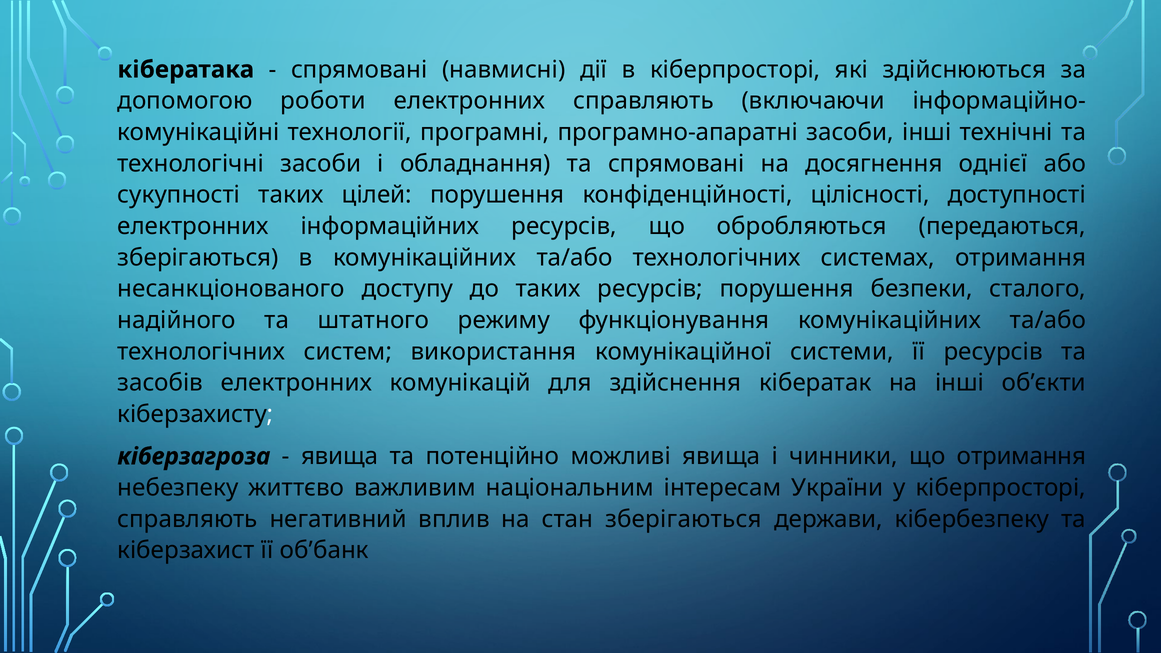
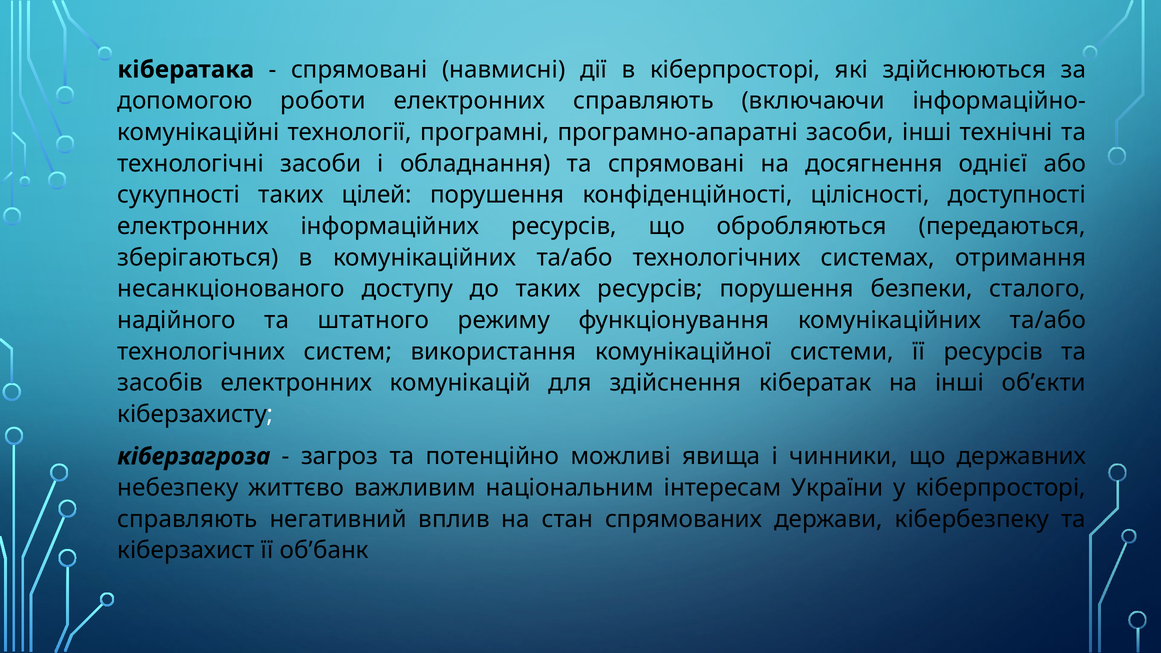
явища at (340, 456): явища -> загроз
що отримання: отримання -> державних
стан зберігаються: зберігаються -> спрямованих
